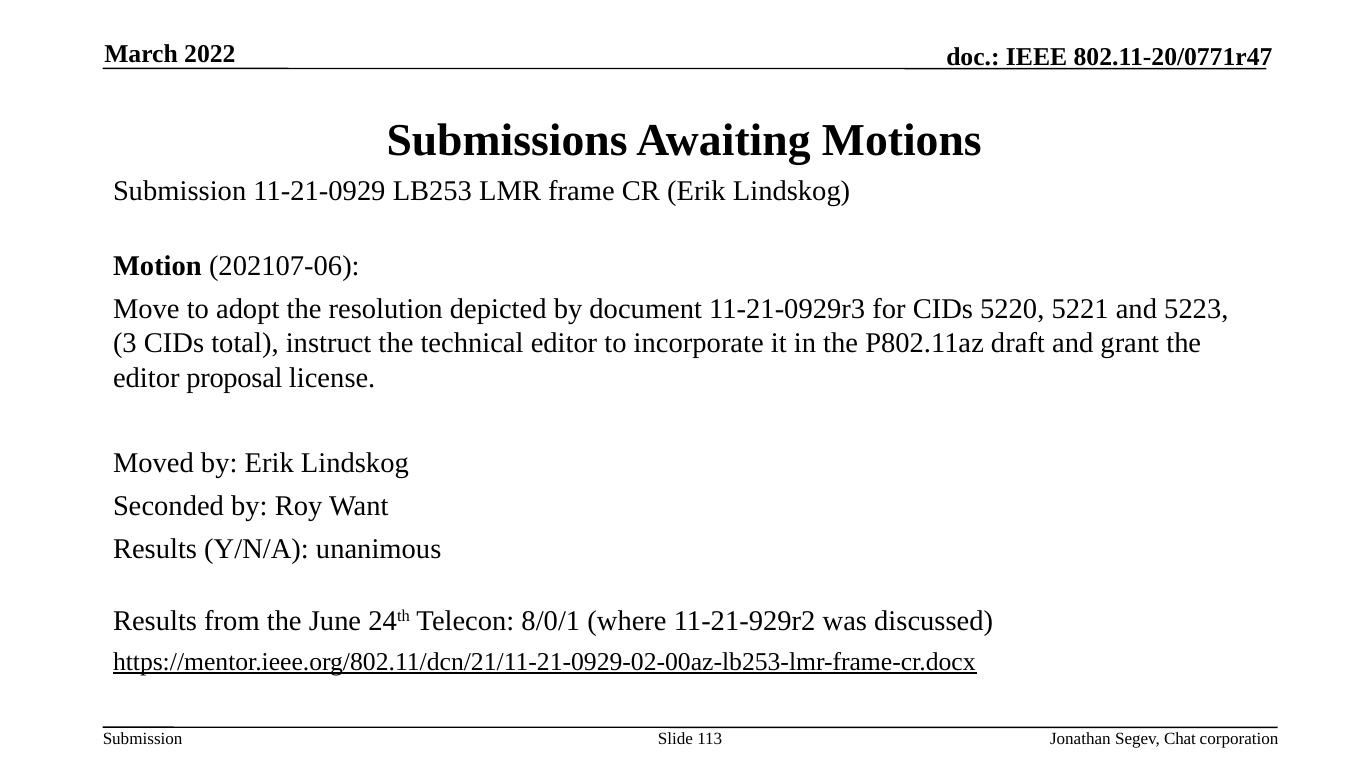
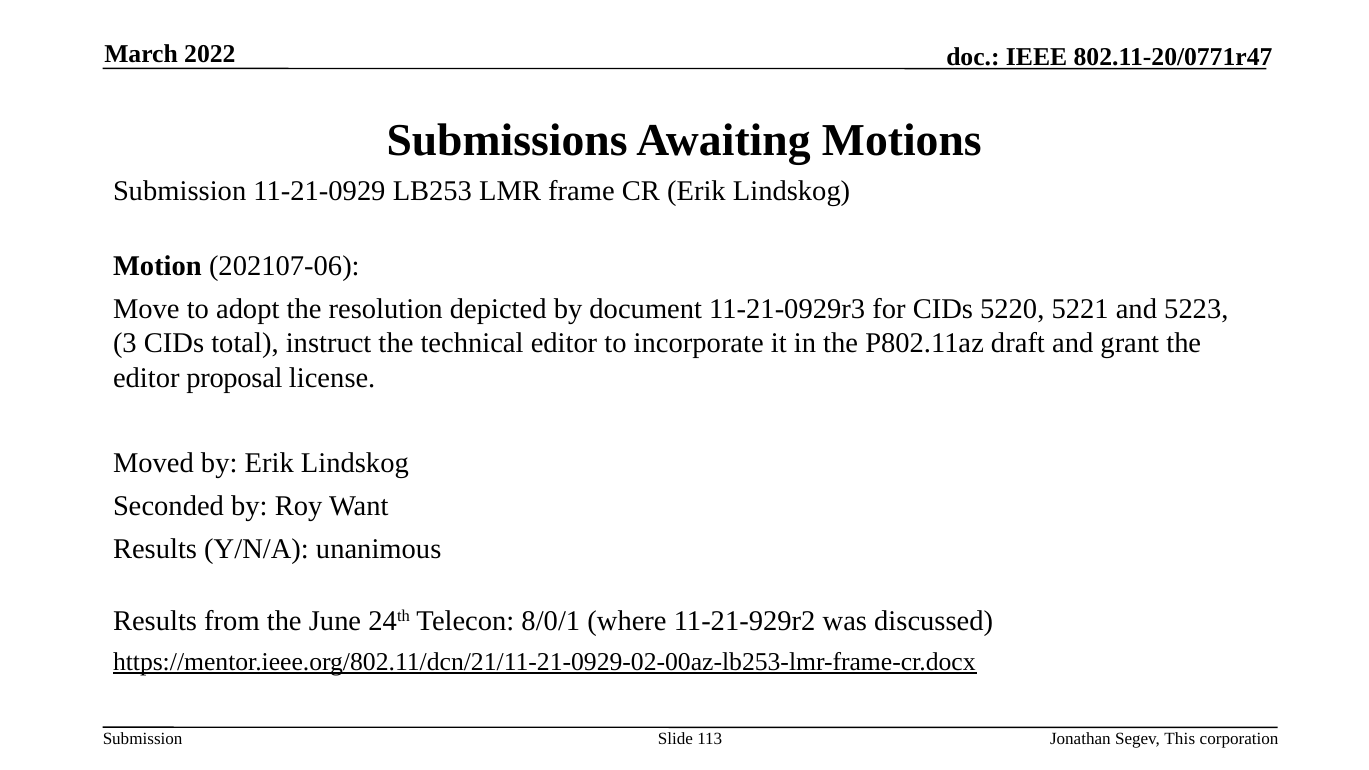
Chat: Chat -> This
